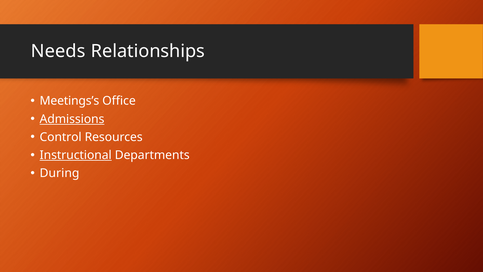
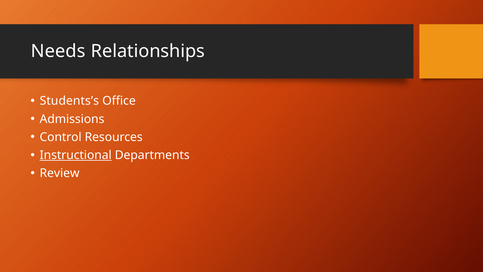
Meetings’s: Meetings’s -> Students’s
Admissions underline: present -> none
During: During -> Review
